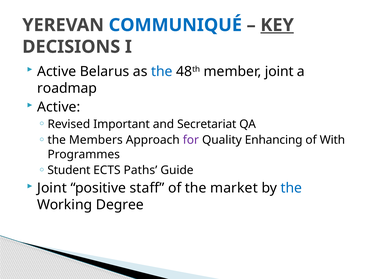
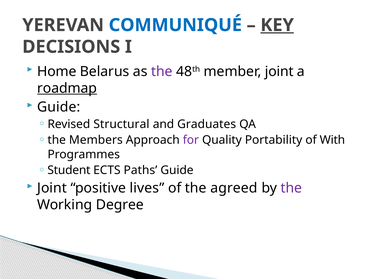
Active at (57, 71): Active -> Home
the at (162, 71) colour: blue -> purple
roadmap underline: none -> present
Active at (59, 107): Active -> Guide
Important: Important -> Structural
Secretariat: Secretariat -> Graduates
Enhancing: Enhancing -> Portability
staff: staff -> lives
market: market -> agreed
the at (291, 188) colour: blue -> purple
